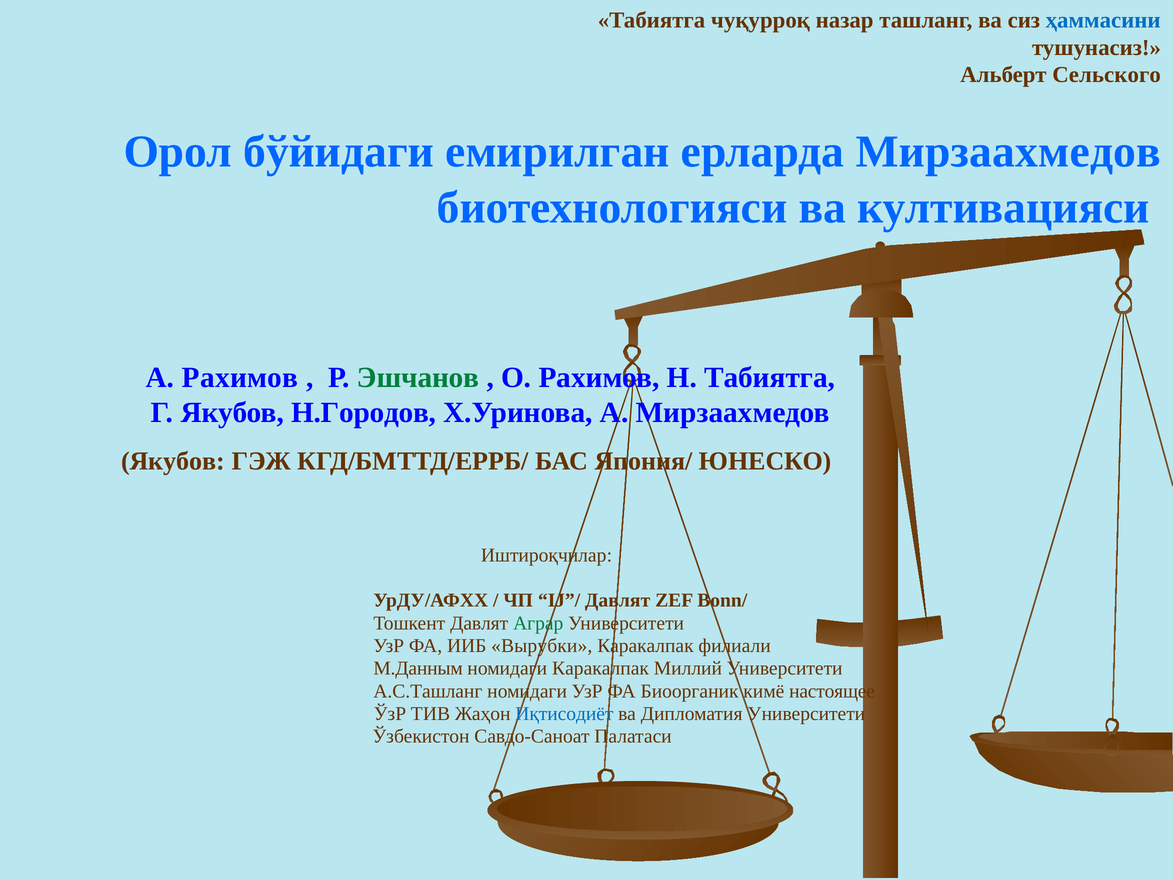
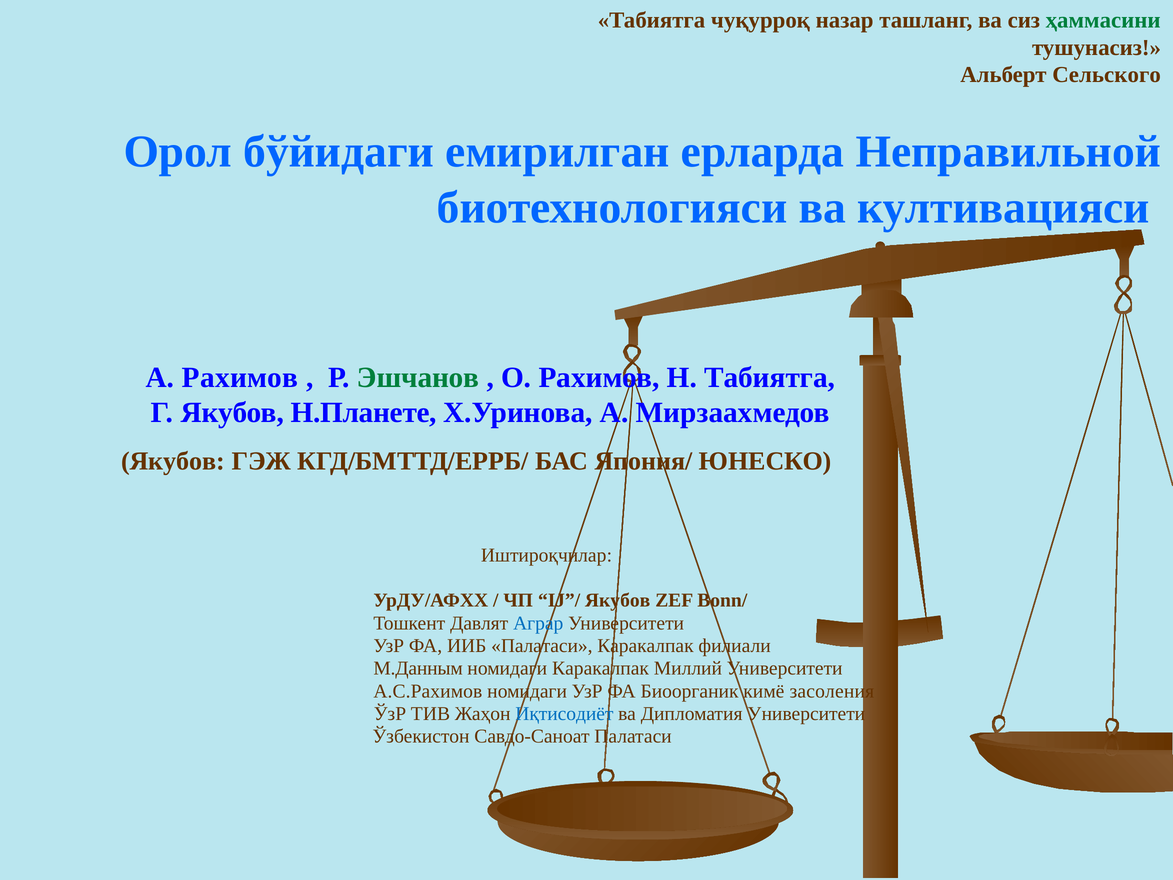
ҳаммасини colour: blue -> green
ерларда Мирзаахмедов: Мирзаахмедов -> Неправильной
Н.Городов: Н.Городов -> Н.Планете
IJ”/ Давлят: Давлят -> Якубов
Аграр colour: green -> blue
ИИБ Вырубки: Вырубки -> Палатаси
А.С.Ташланг: А.С.Ташланг -> А.С.Рахимов
настоящее: настоящее -> засоления
